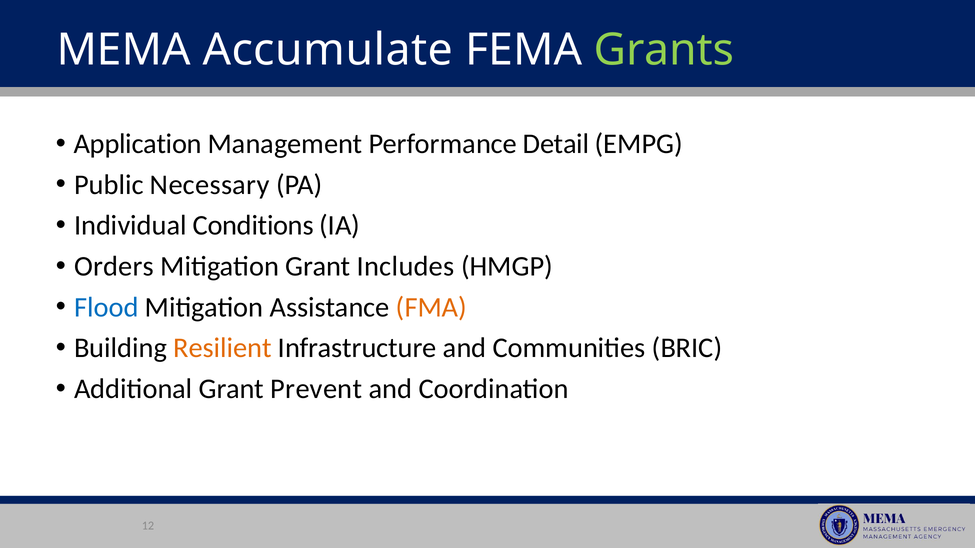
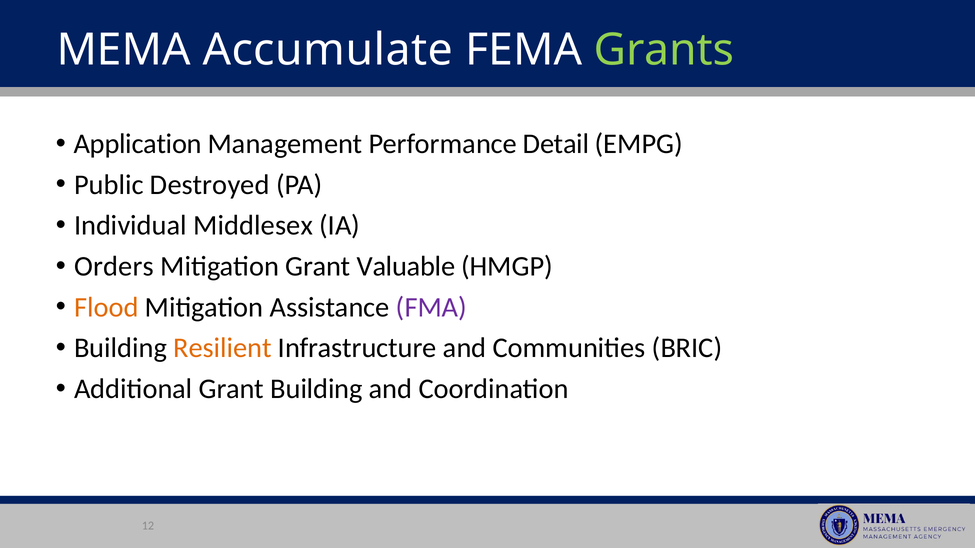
Necessary: Necessary -> Destroyed
Conditions: Conditions -> Middlesex
Includes: Includes -> Valuable
Flood colour: blue -> orange
FMA colour: orange -> purple
Grant Prevent: Prevent -> Building
